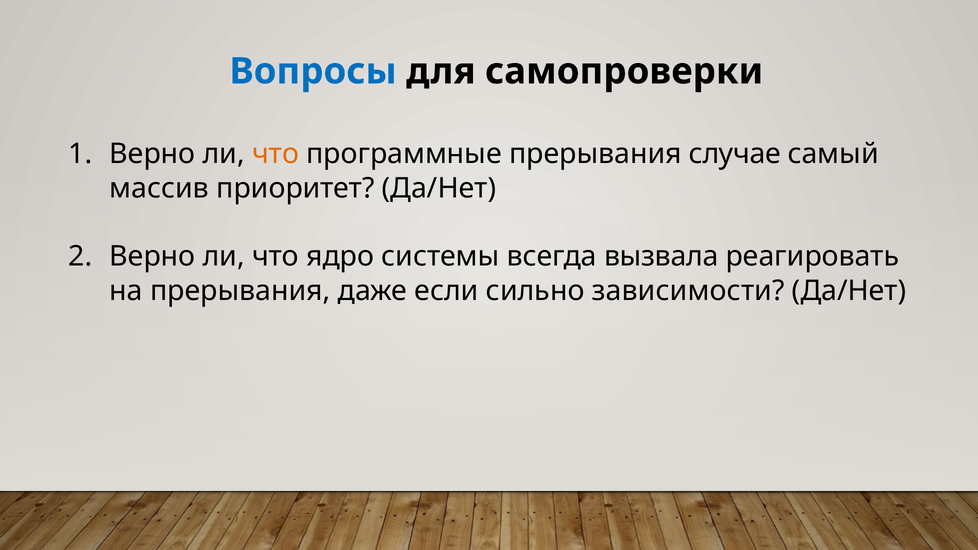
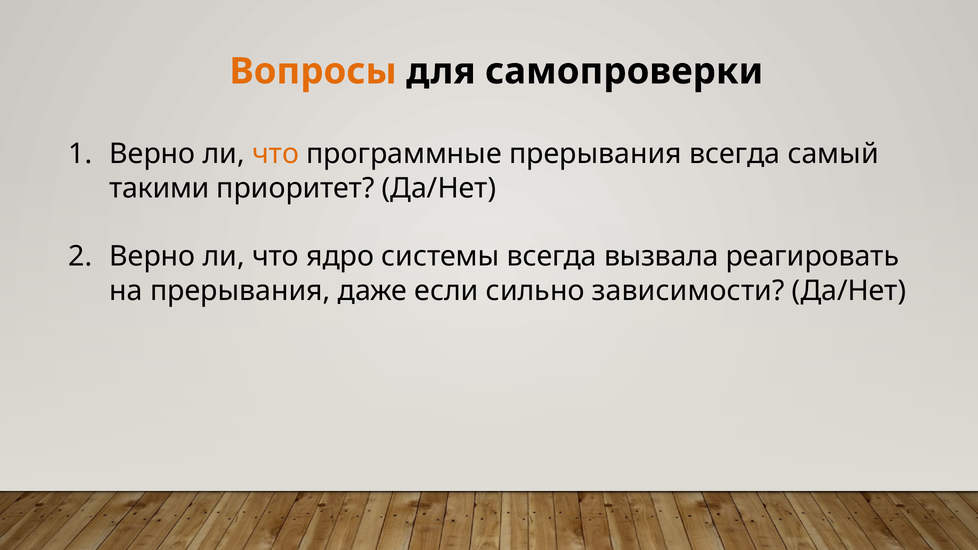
Вопросы colour: blue -> orange
прерывания случае: случае -> всегда
массив: массив -> такими
